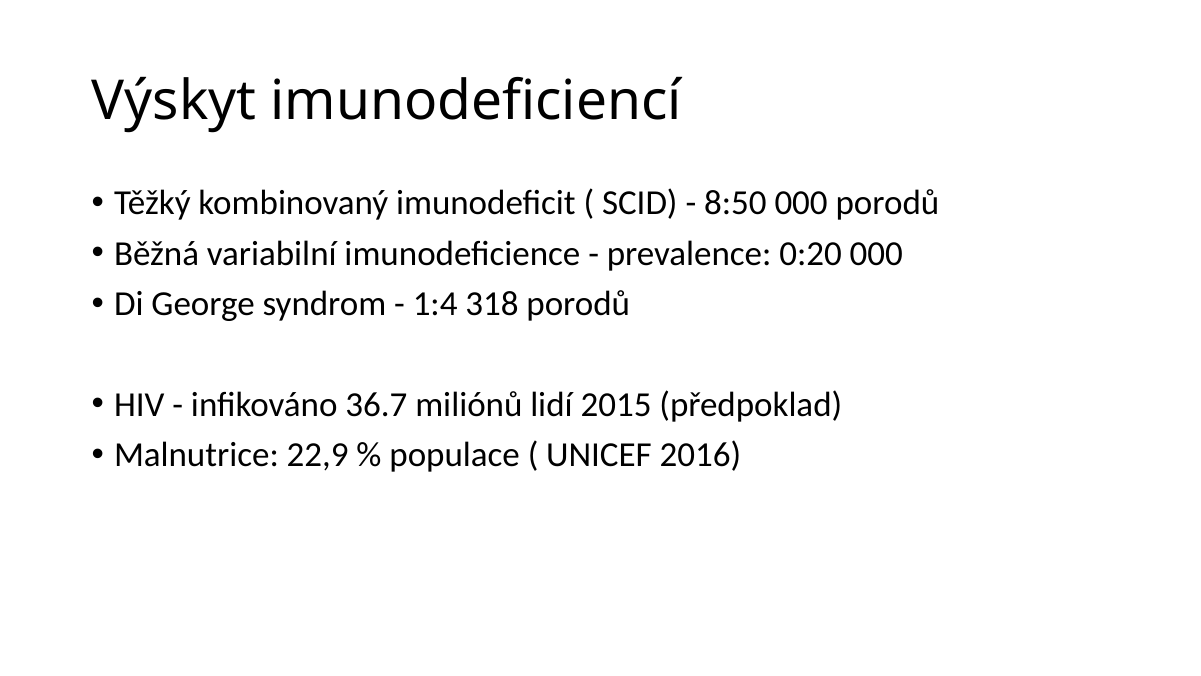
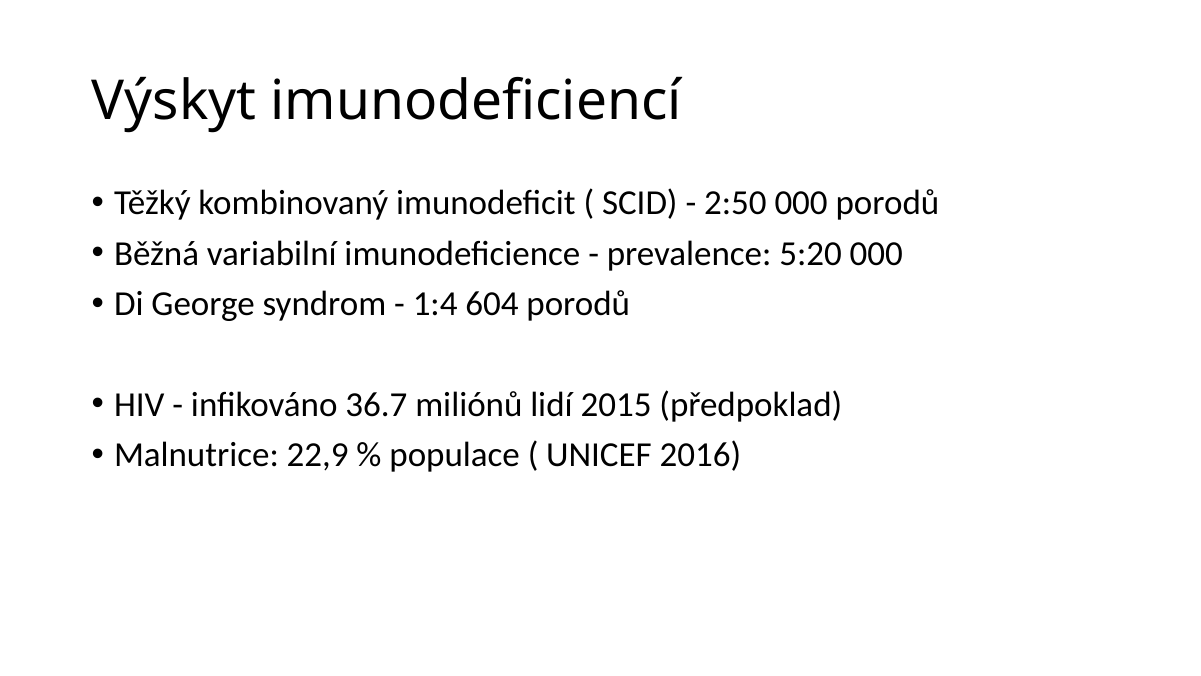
8:50: 8:50 -> 2:50
0:20: 0:20 -> 5:20
318: 318 -> 604
